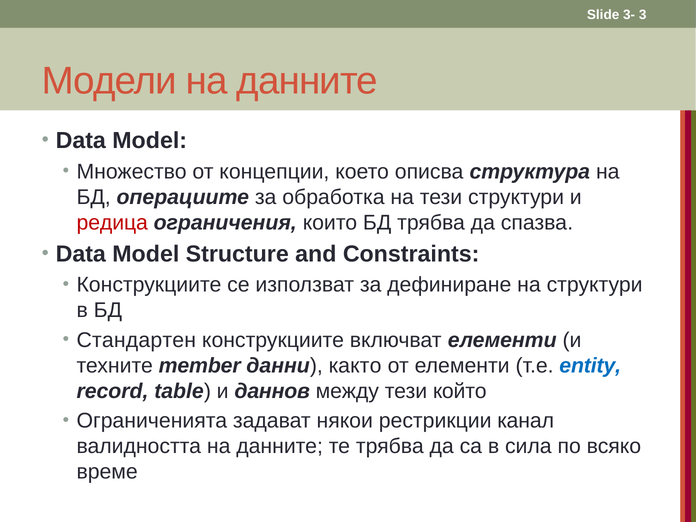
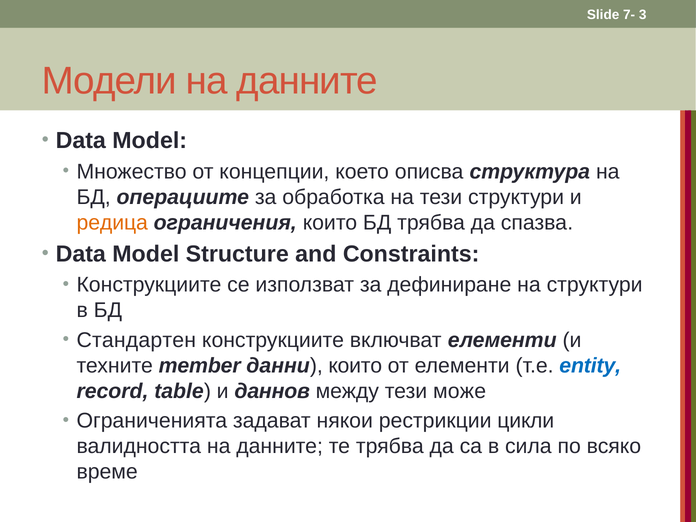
3-: 3- -> 7-
редица colour: red -> orange
данни както: както -> които
който: който -> може
канал: канал -> цикли
